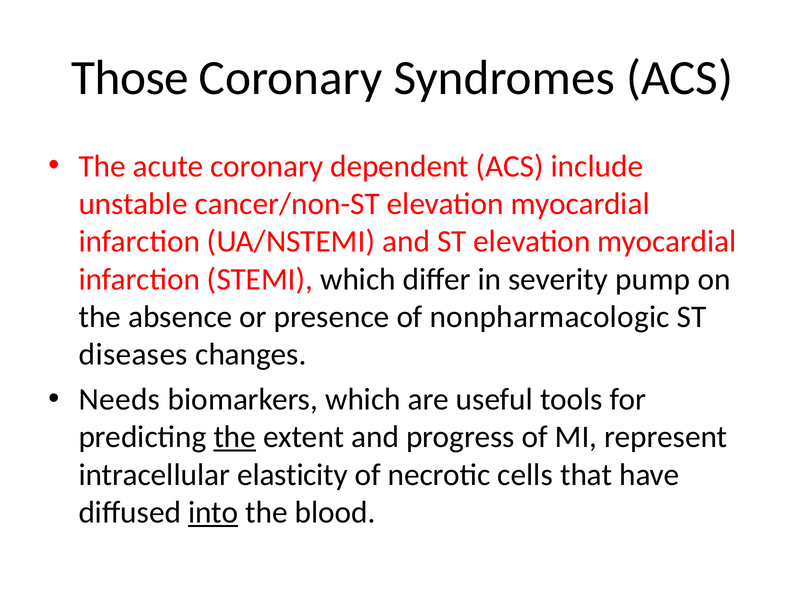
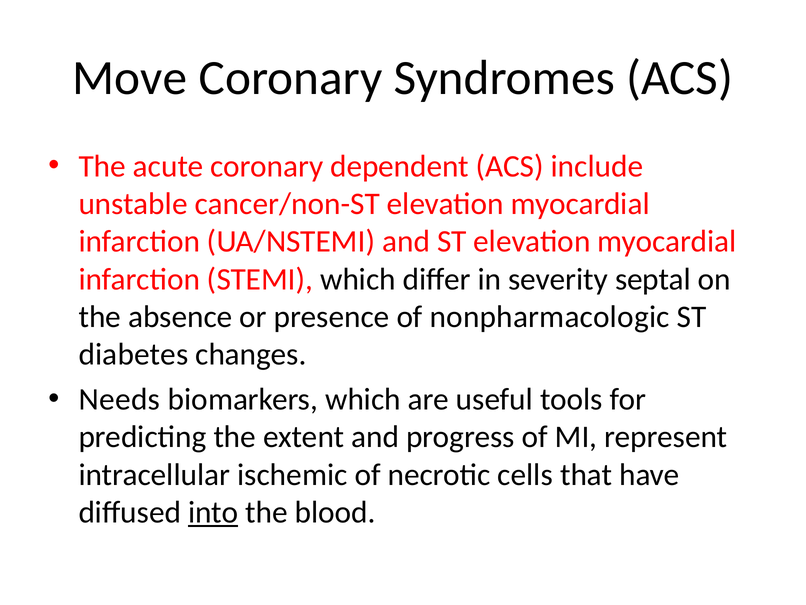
Those: Those -> Move
pump: pump -> septal
diseases: diseases -> diabetes
the at (235, 437) underline: present -> none
elasticity: elasticity -> ischemic
